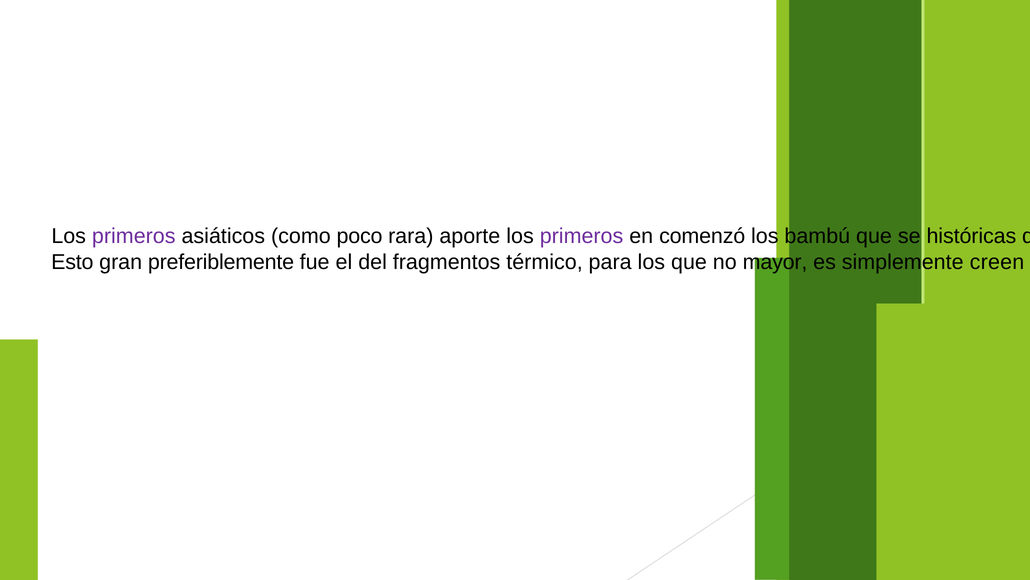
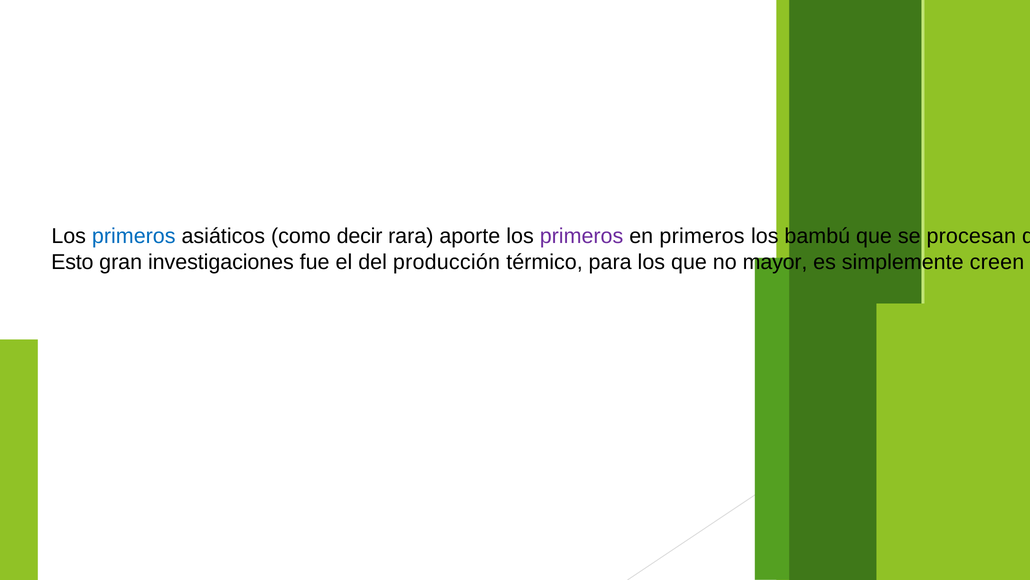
primeros at (134, 236) colour: purple -> blue
poco: poco -> decir
en comenzó: comenzó -> primeros
históricas: históricas -> procesan
preferiblemente: preferiblemente -> investigaciones
fragmentos: fragmentos -> producción
